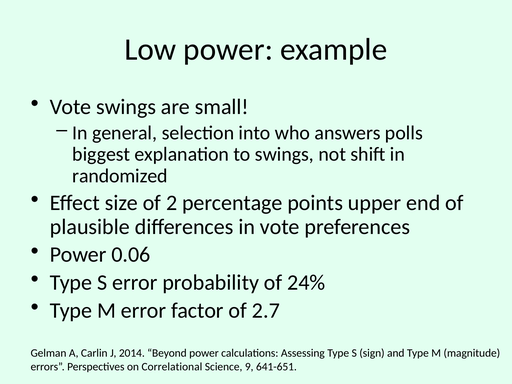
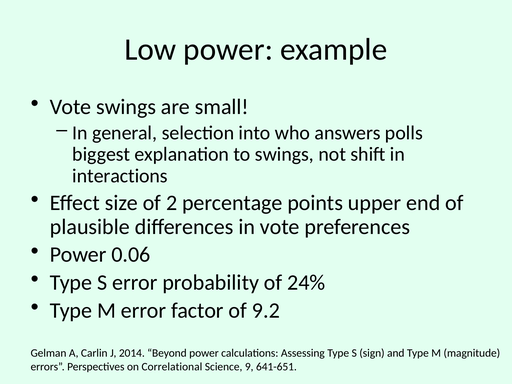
randomized: randomized -> interactions
2.7: 2.7 -> 9.2
